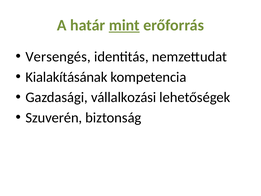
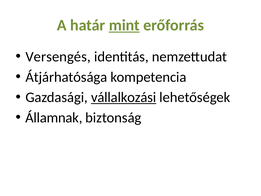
Kialakításának: Kialakításának -> Átjárhatósága
vállalkozási underline: none -> present
Szuverén: Szuverén -> Államnak
